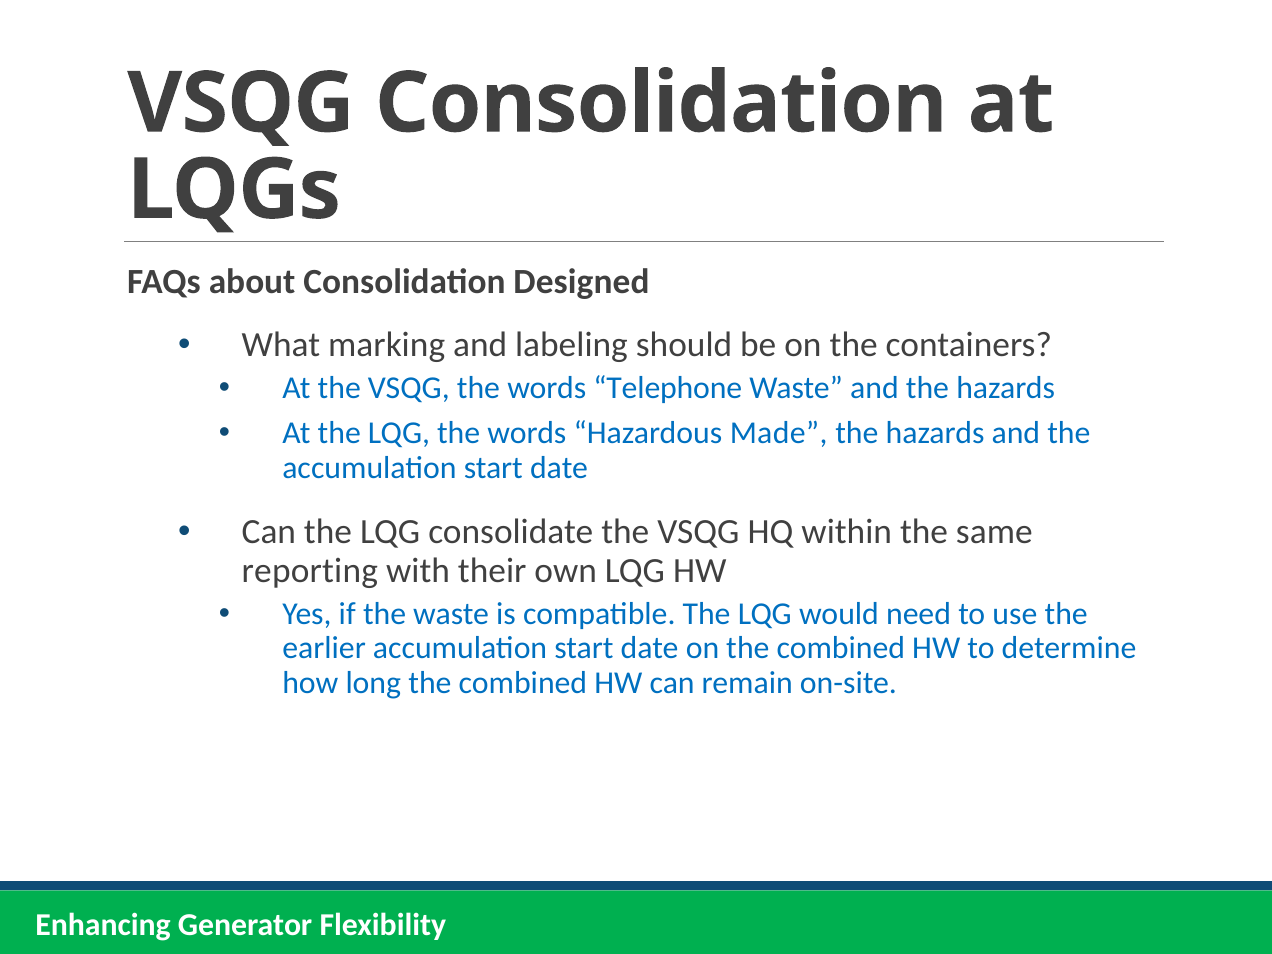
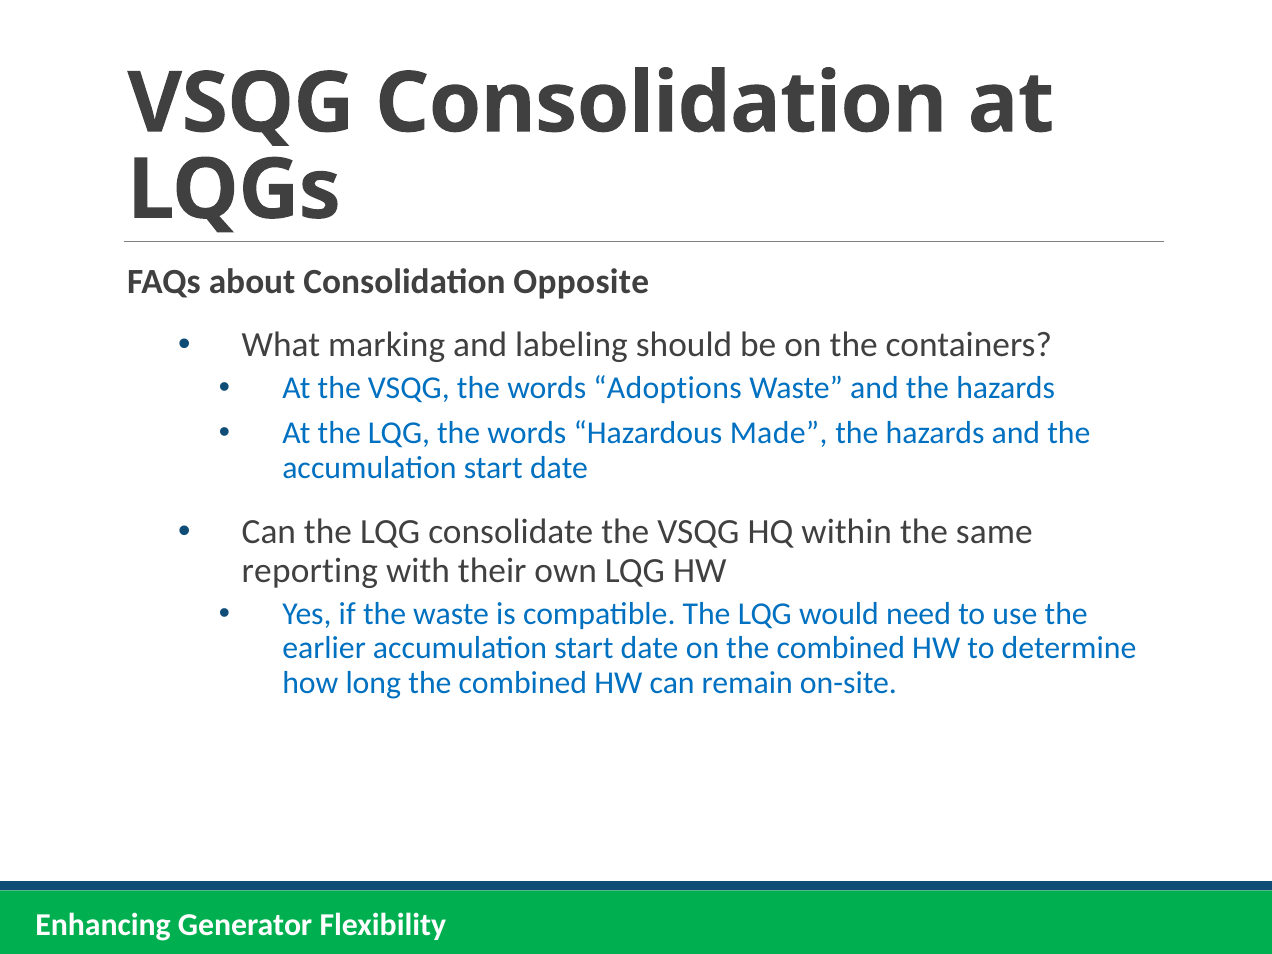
Designed: Designed -> Opposite
Telephone: Telephone -> Adoptions
